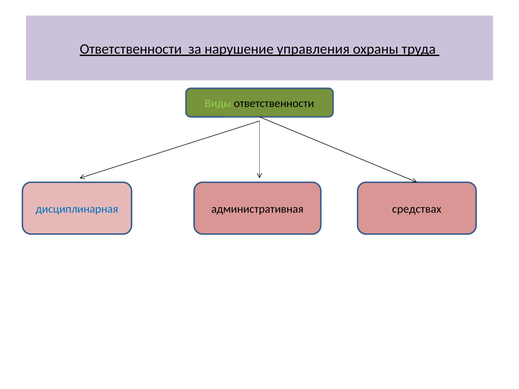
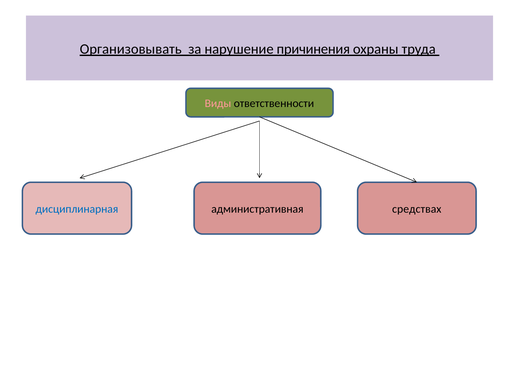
Ответственности at (131, 49): Ответственности -> Организовывать
управления: управления -> причинения
Виды colour: light green -> pink
